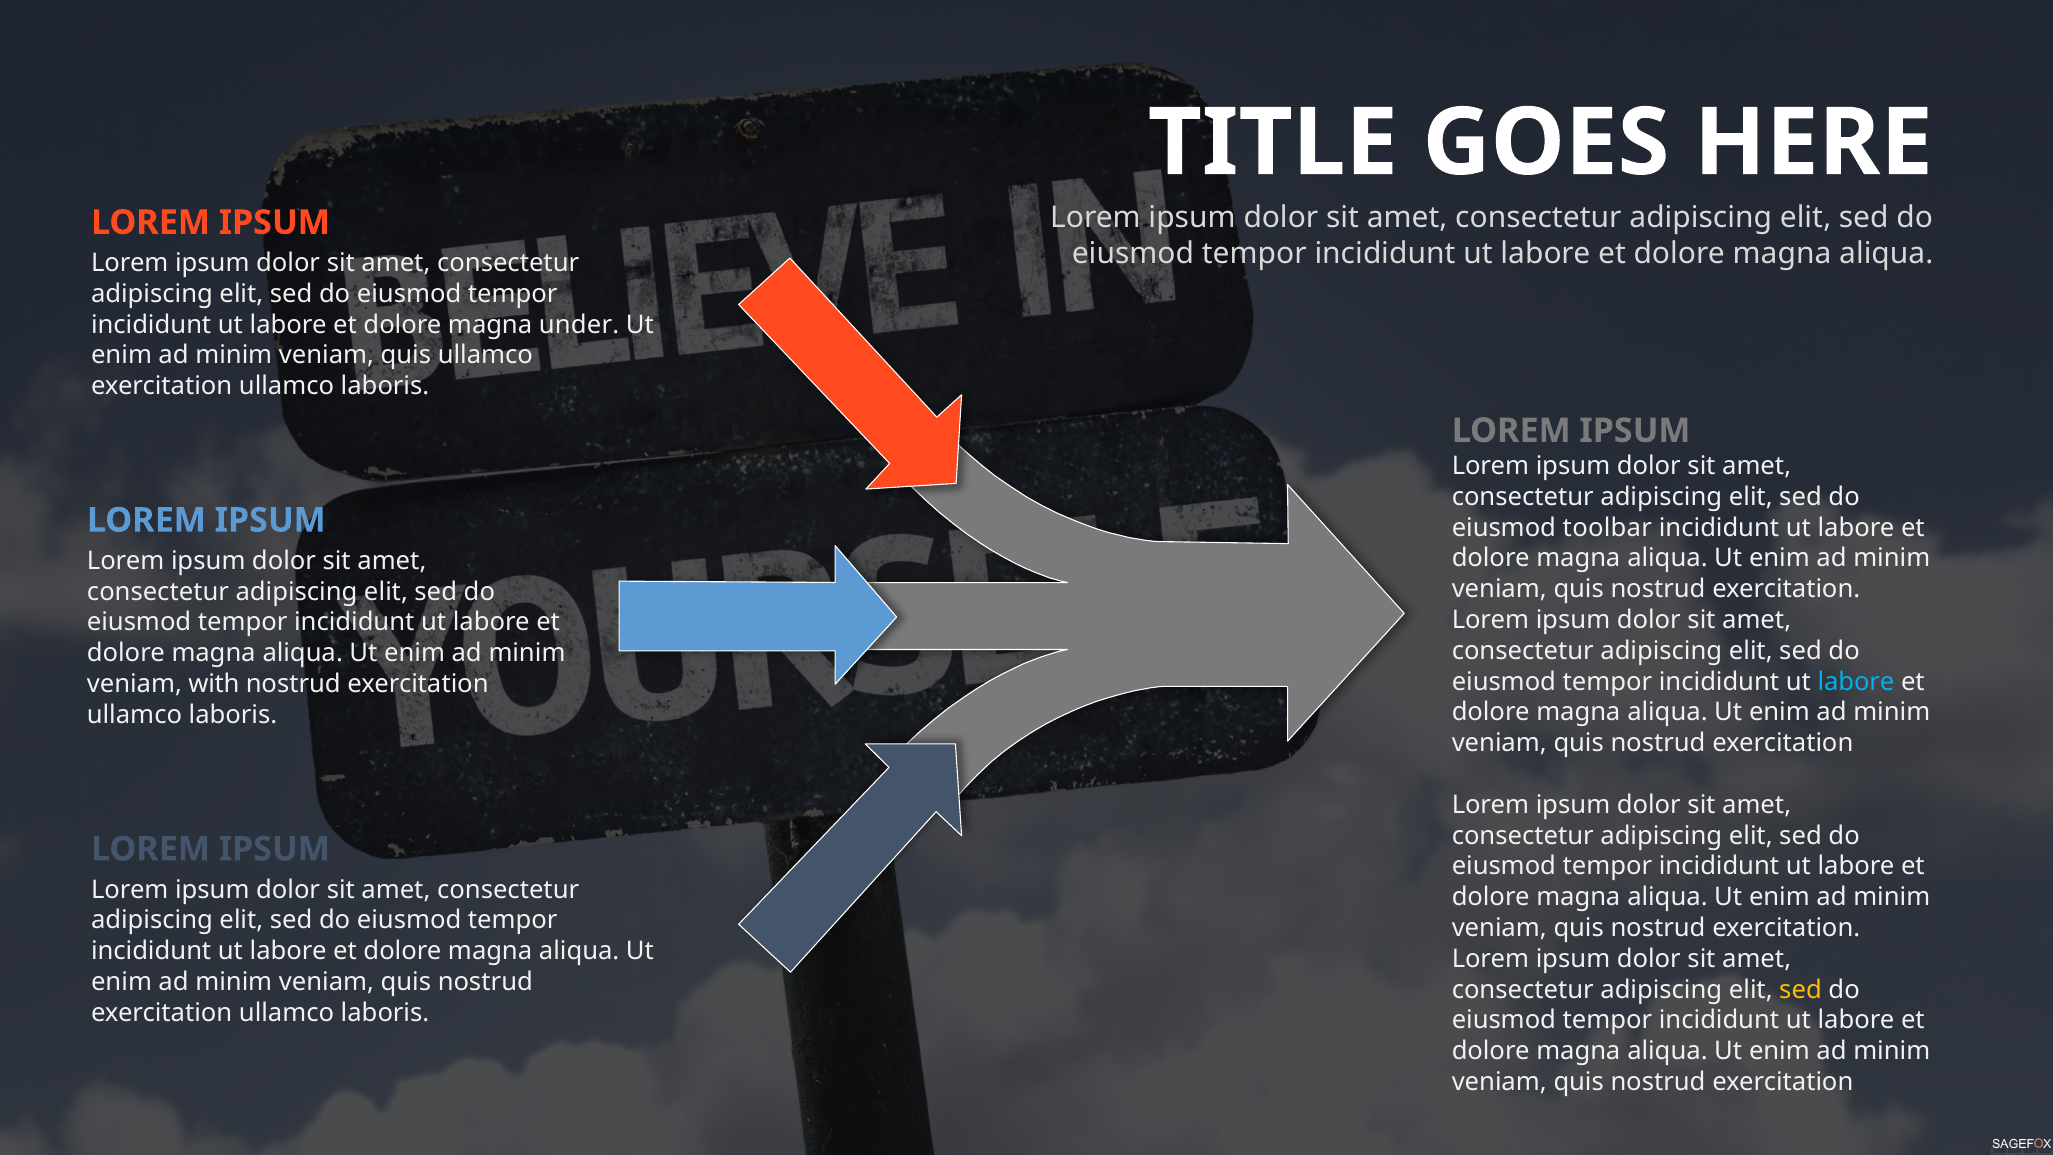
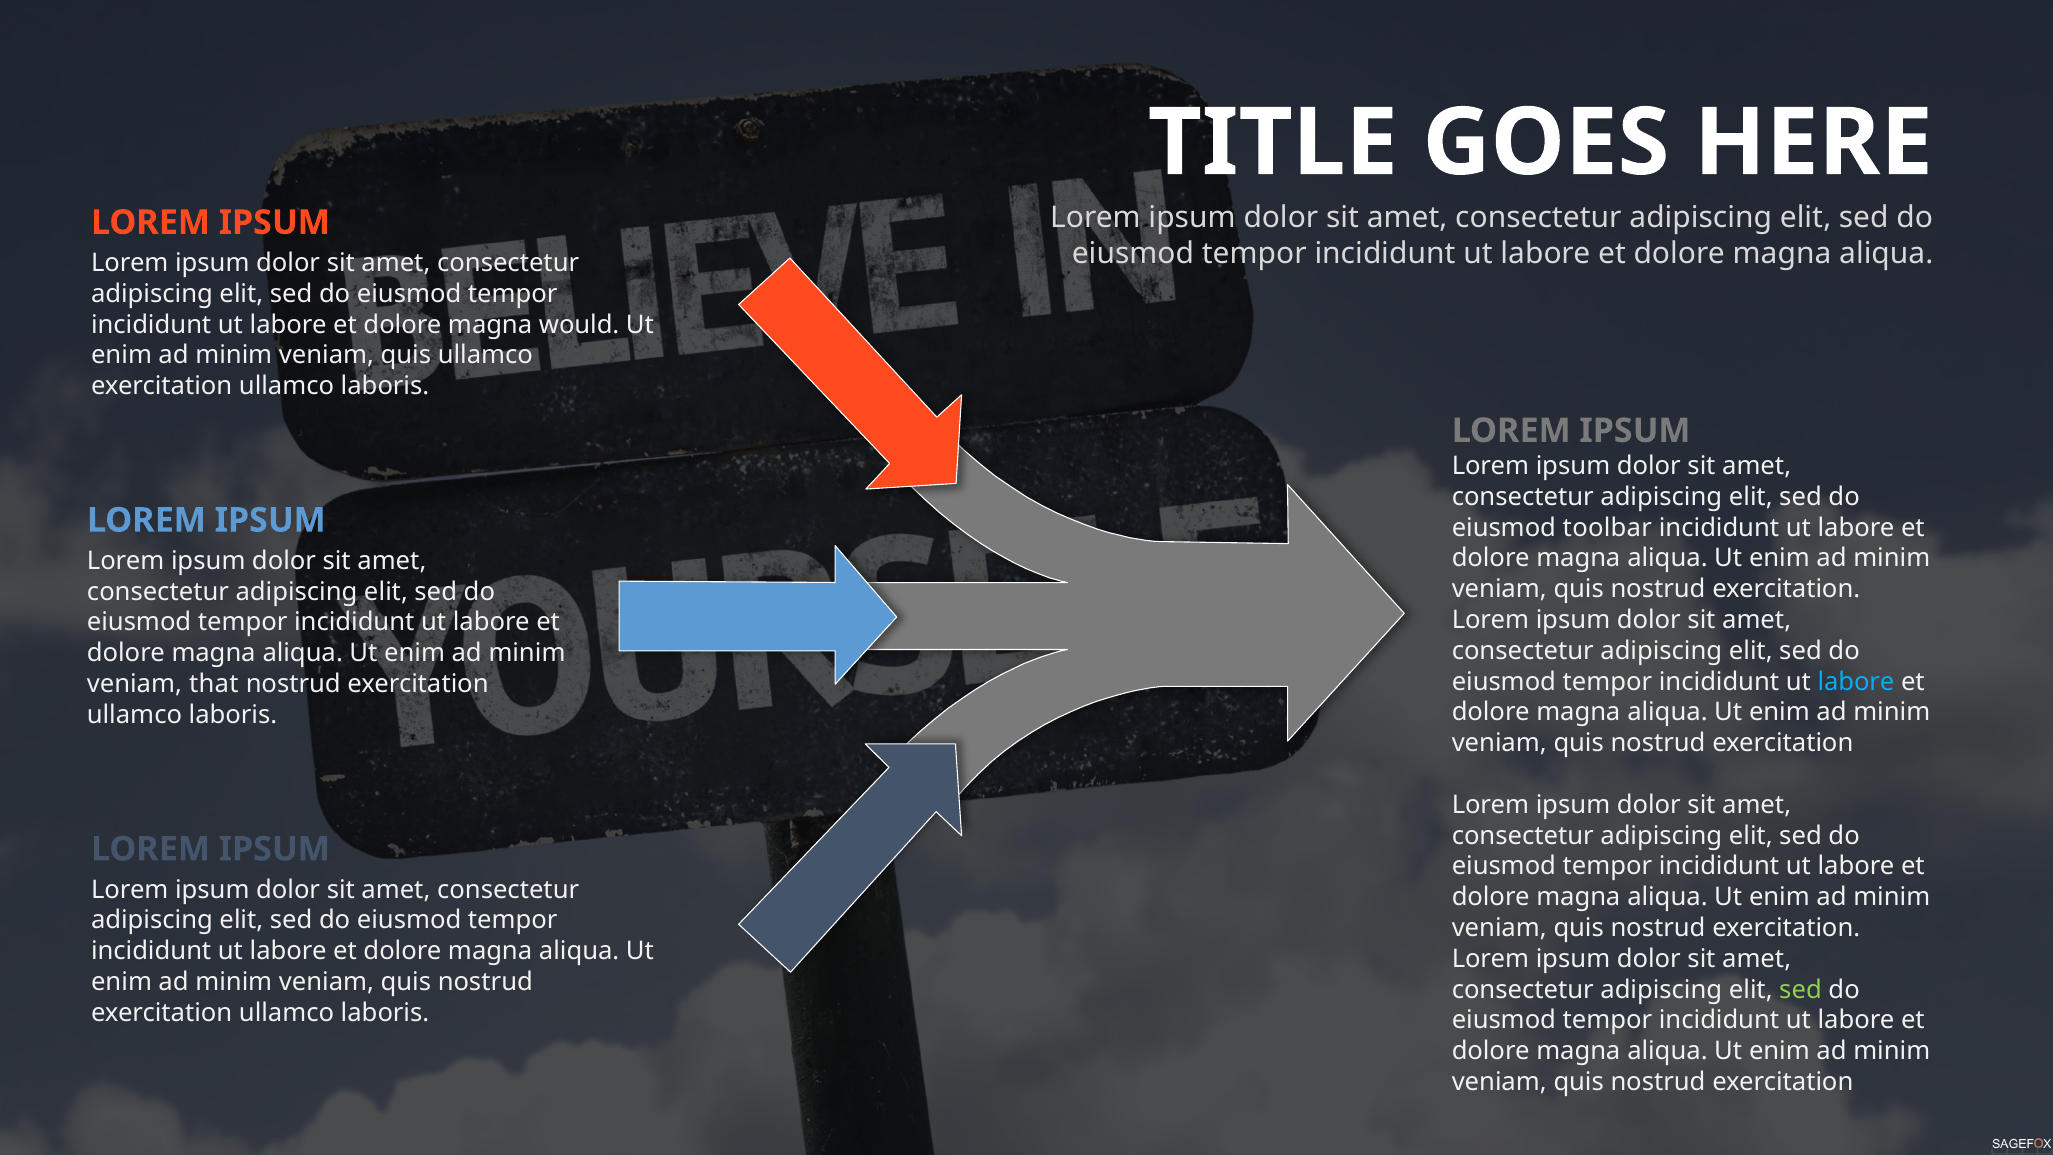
under: under -> would
with: with -> that
sed at (1801, 989) colour: yellow -> light green
